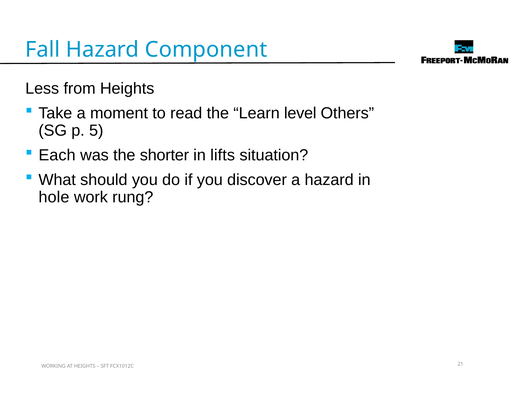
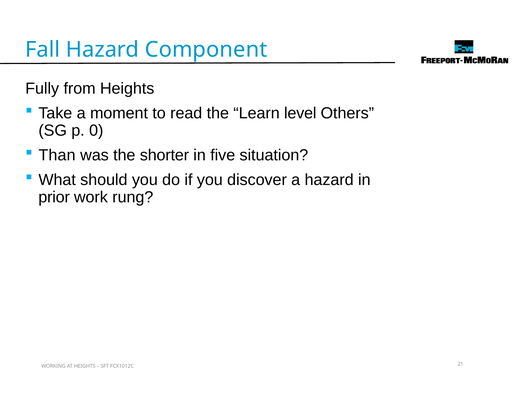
Less: Less -> Fully
5: 5 -> 0
Each: Each -> Than
lifts: lifts -> five
hole: hole -> prior
